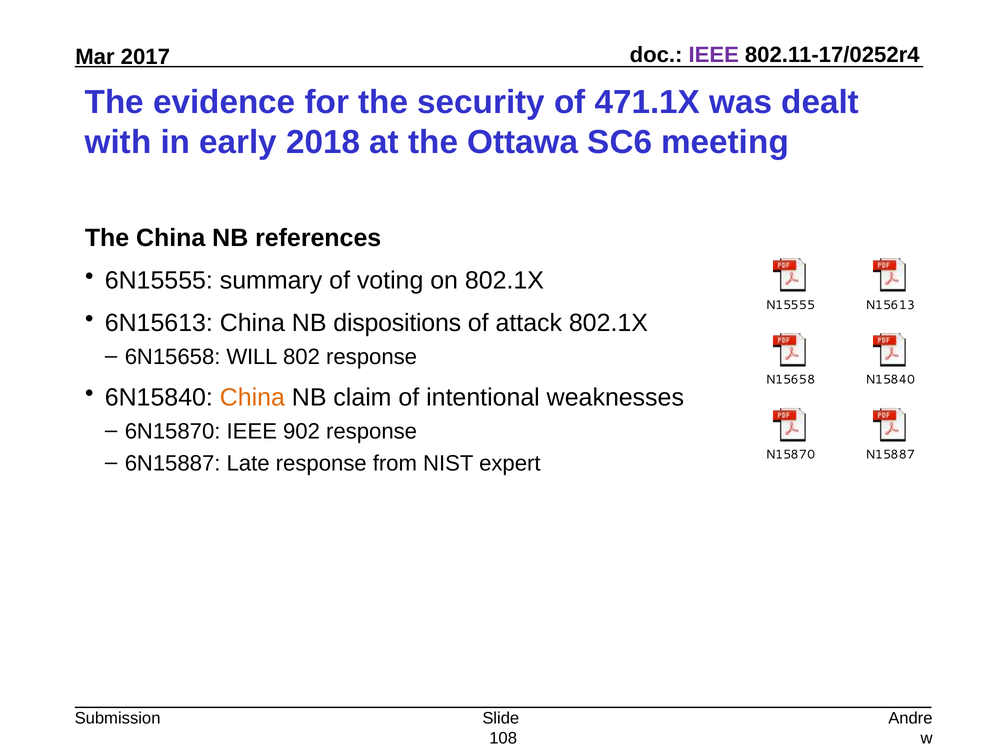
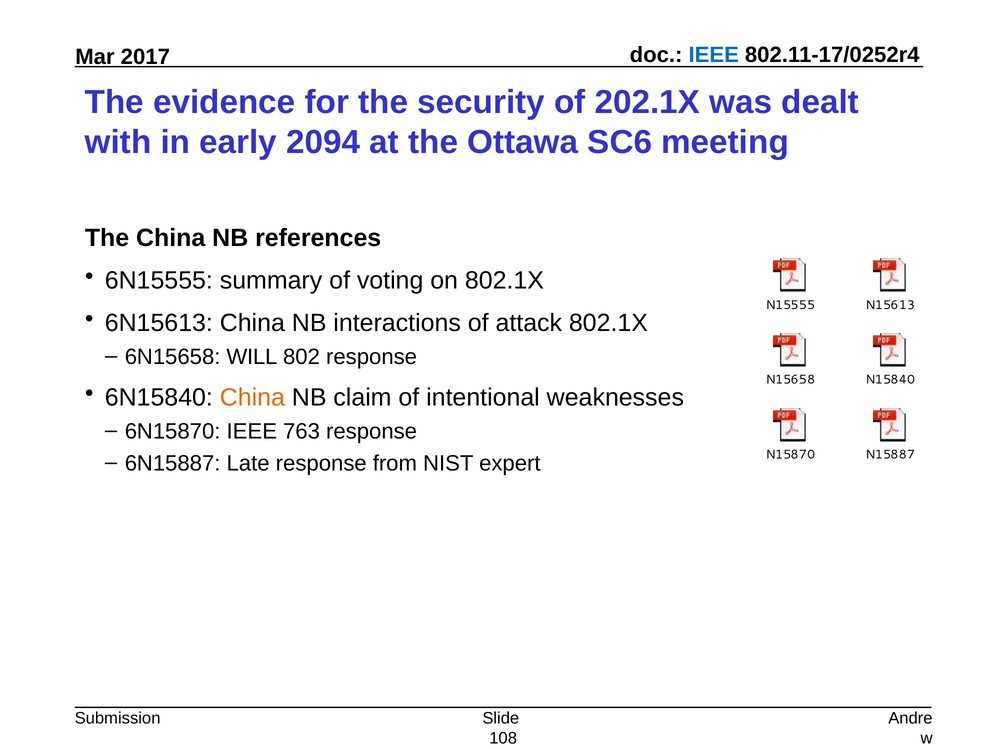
IEEE at (714, 55) colour: purple -> blue
471.1X: 471.1X -> 202.1X
2018: 2018 -> 2094
dispositions: dispositions -> interactions
902: 902 -> 763
